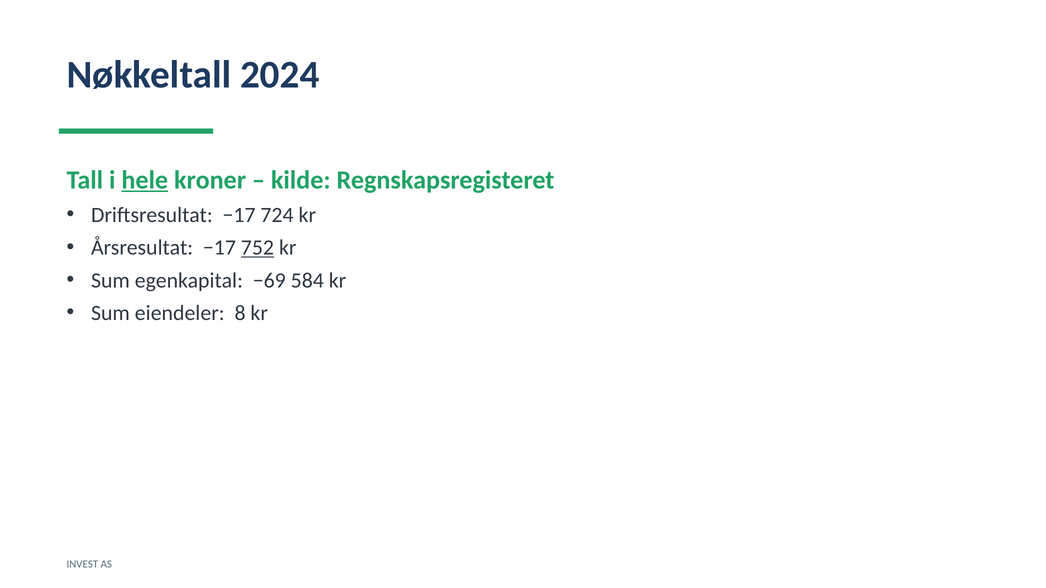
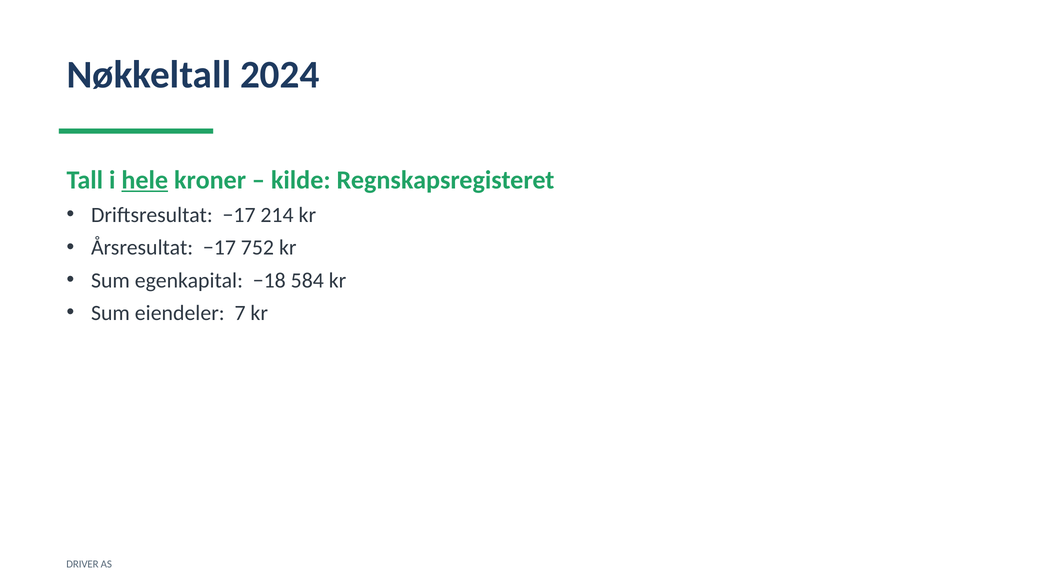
724: 724 -> 214
752 underline: present -> none
−69: −69 -> −18
8: 8 -> 7
INVEST: INVEST -> DRIVER
